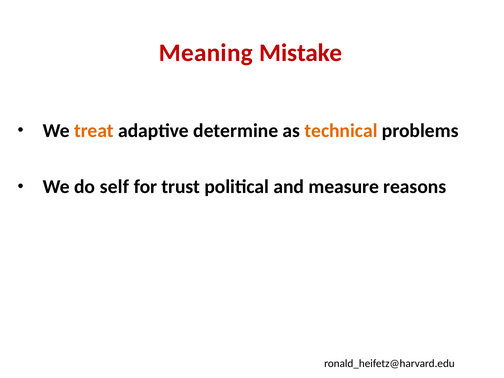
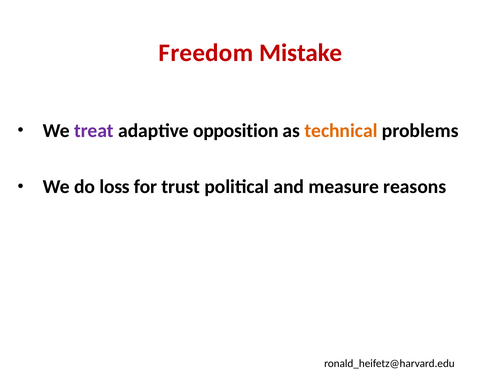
Meaning: Meaning -> Freedom
treat colour: orange -> purple
determine: determine -> opposition
self: self -> loss
